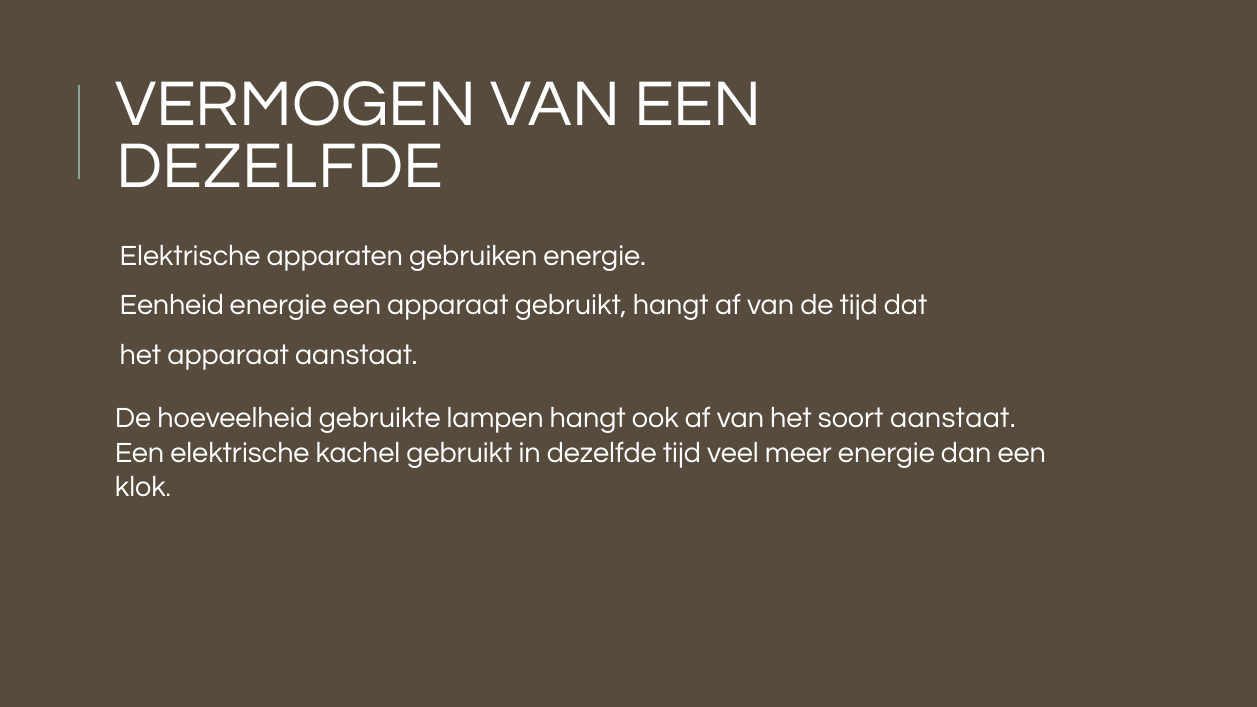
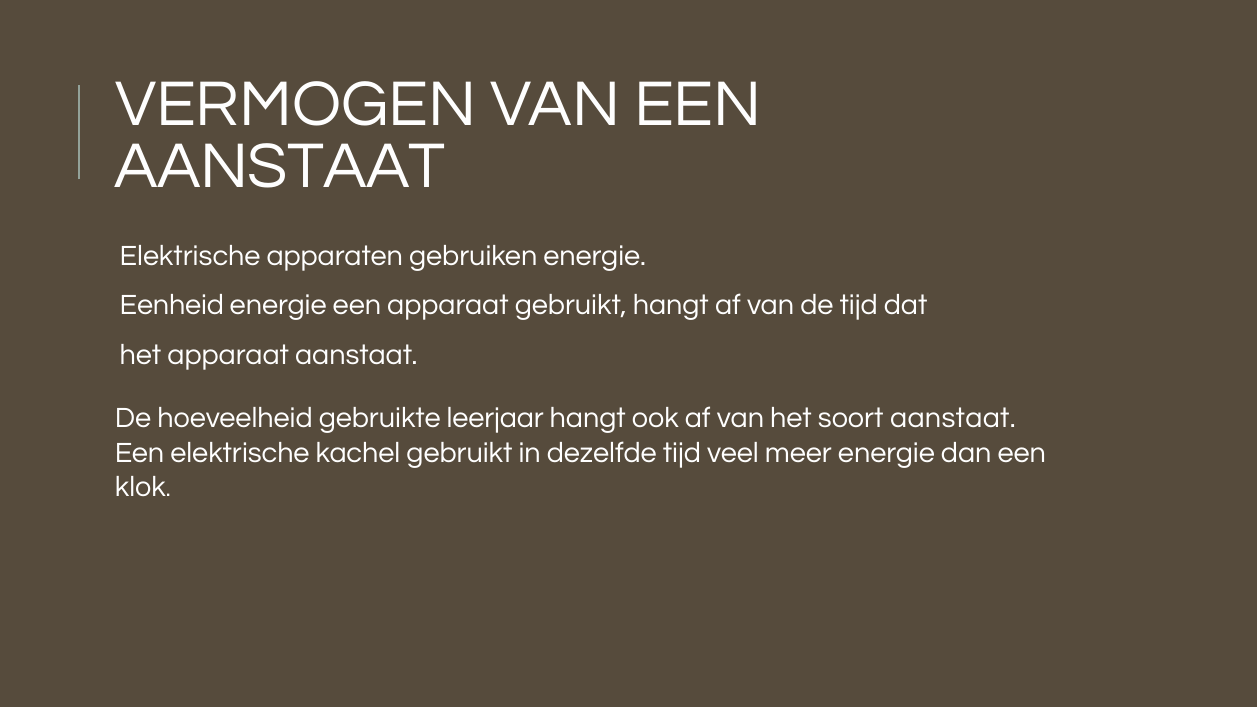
DEZELFDE at (280, 166): DEZELFDE -> AANSTAAT
lampen: lampen -> leerjaar
